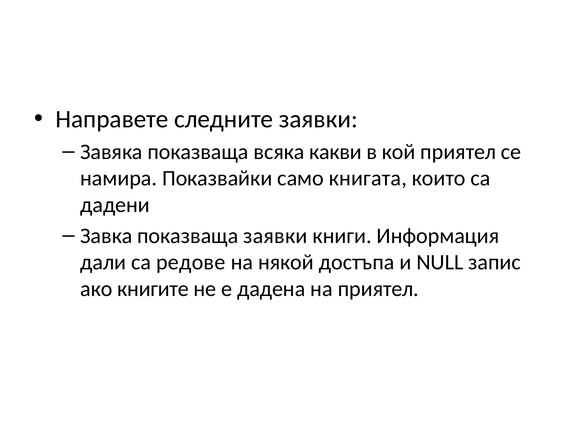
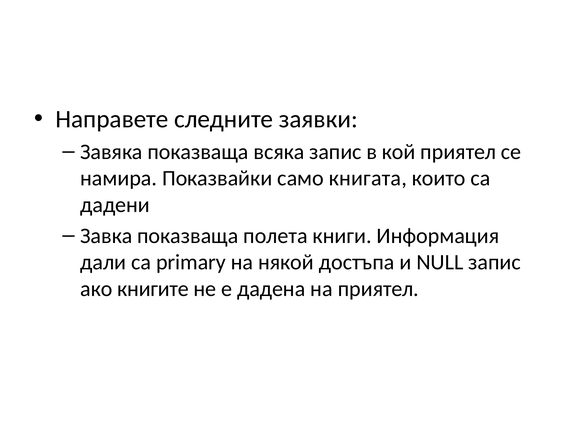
всяка какви: какви -> запис
показваща заявки: заявки -> полета
редове: редове -> primary
